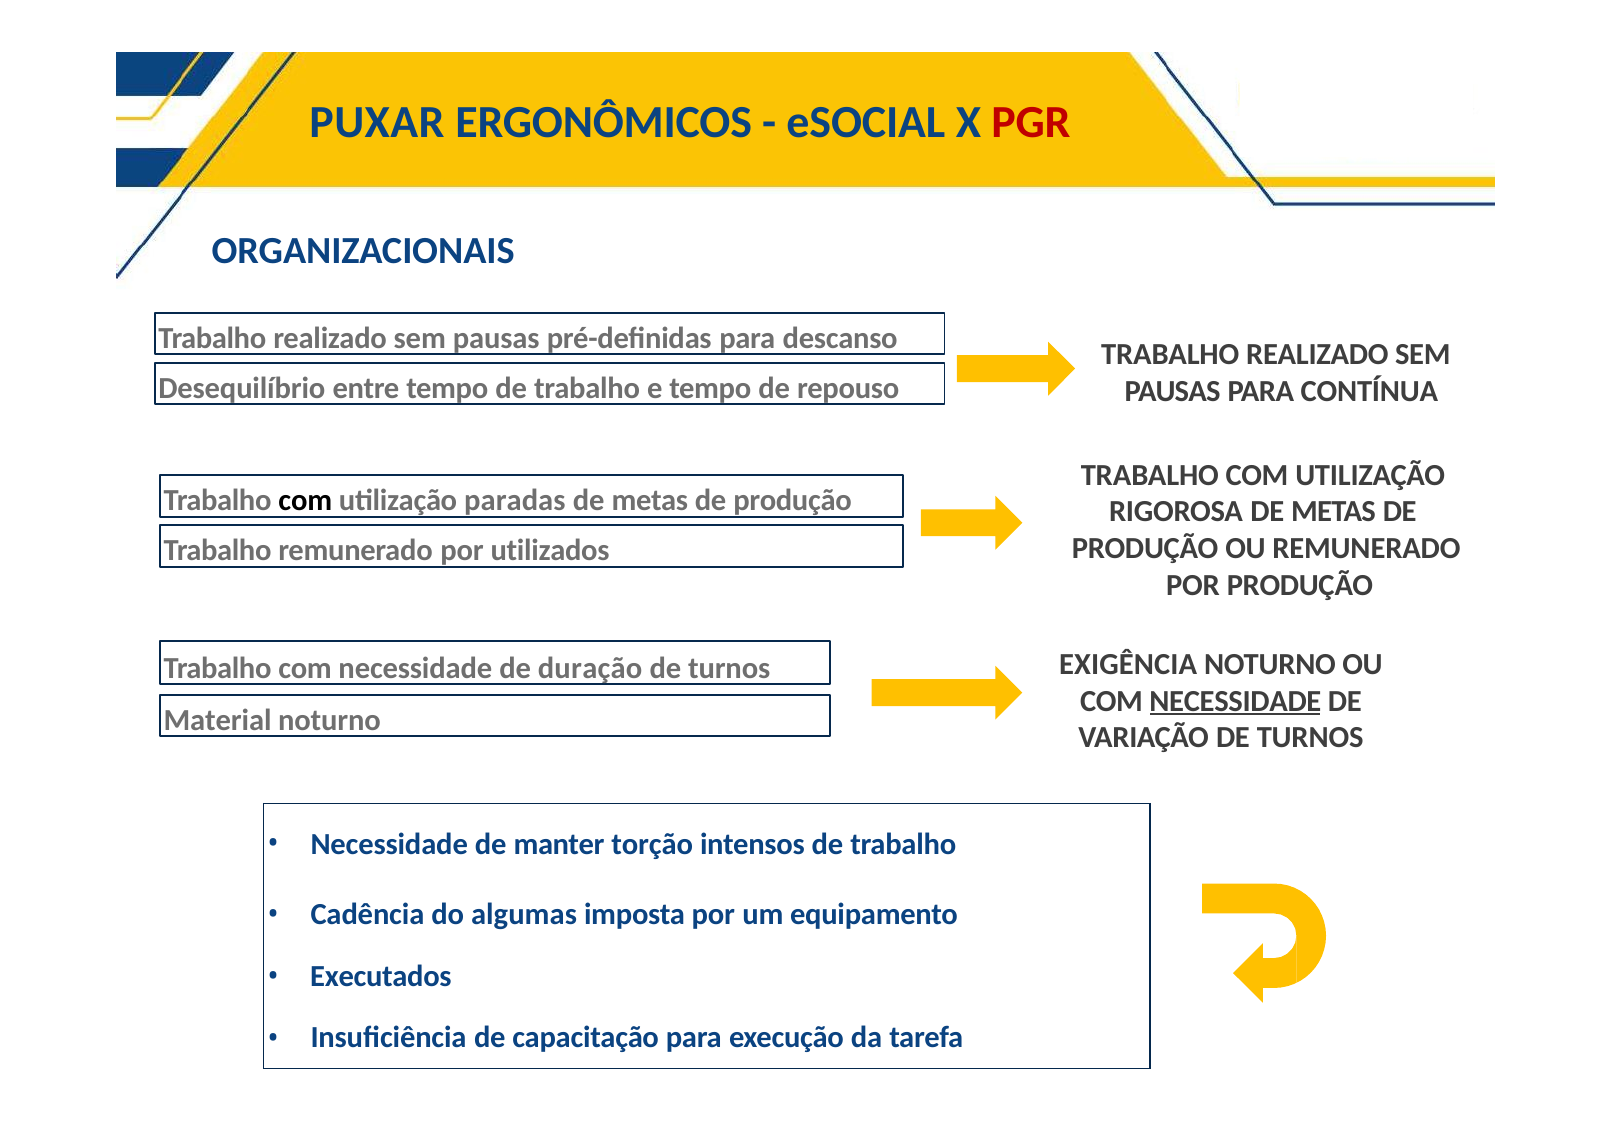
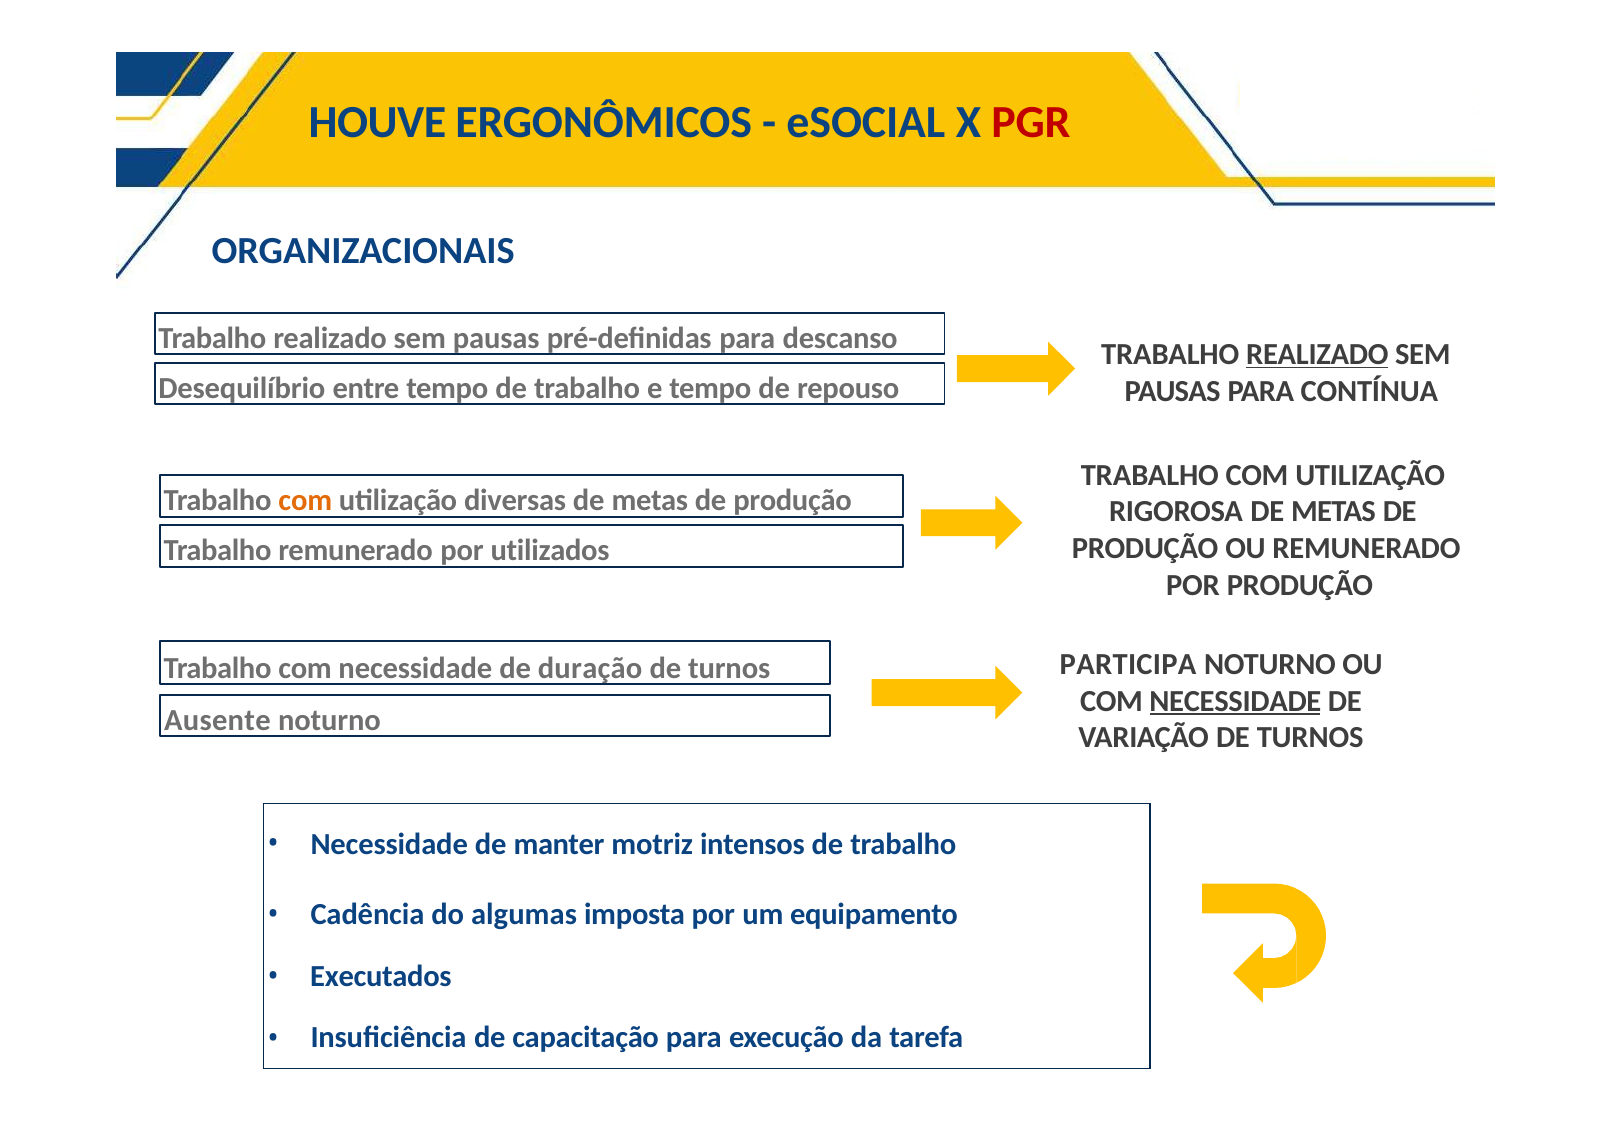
PUXAR: PUXAR -> HOUVE
REALIZADO at (1317, 354) underline: none -> present
com at (305, 501) colour: black -> orange
paradas: paradas -> diversas
EXIGÊNCIA: EXIGÊNCIA -> PARTICIPA
Material: Material -> Ausente
torção: torção -> motriz
